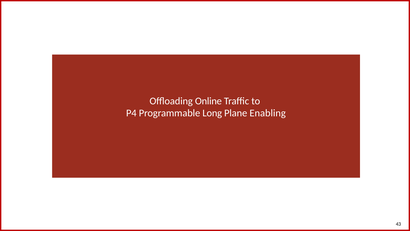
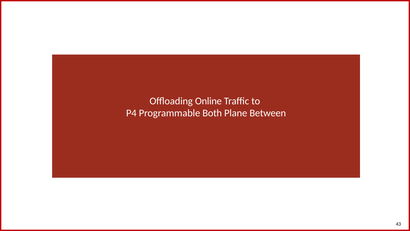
Long: Long -> Both
Enabling: Enabling -> Between
